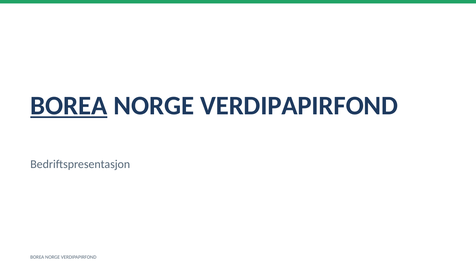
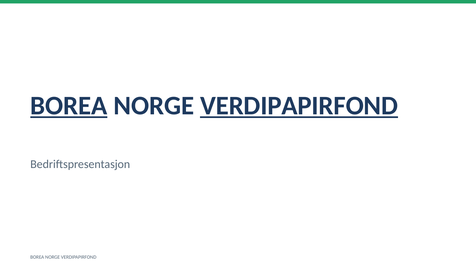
VERDIPAPIRFOND at (299, 106) underline: none -> present
